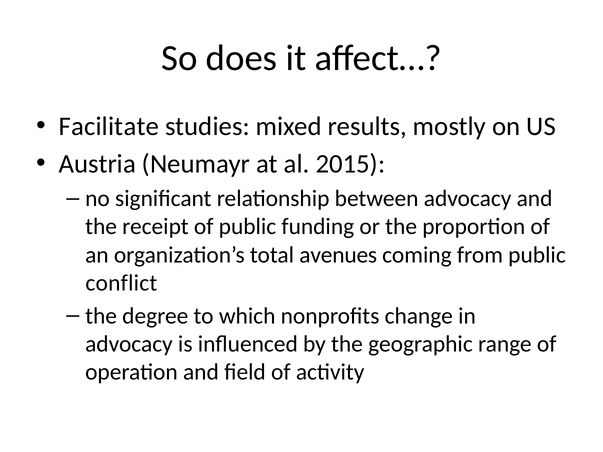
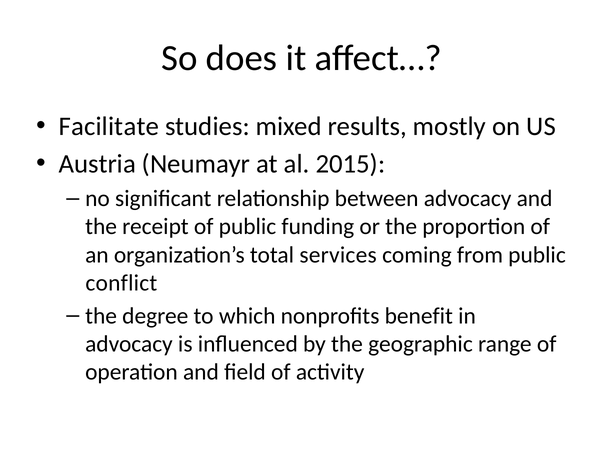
avenues: avenues -> services
change: change -> benefit
